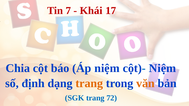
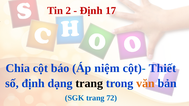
7: 7 -> 2
Khái at (91, 11): Khái -> Định
cột)- Niệm: Niệm -> Thiết
trang at (89, 84) colour: orange -> black
